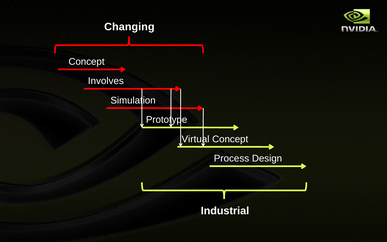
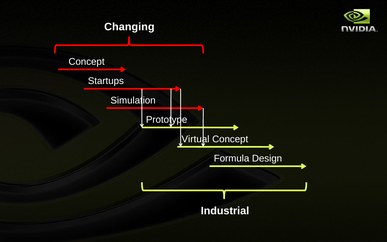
Involves: Involves -> Startups
Process: Process -> Formula
